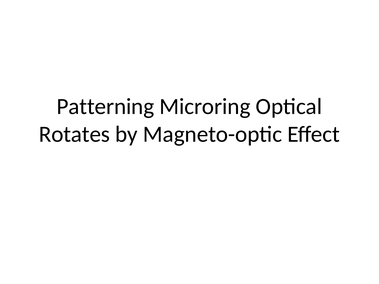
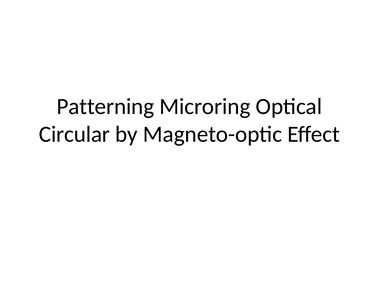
Rotates: Rotates -> Circular
